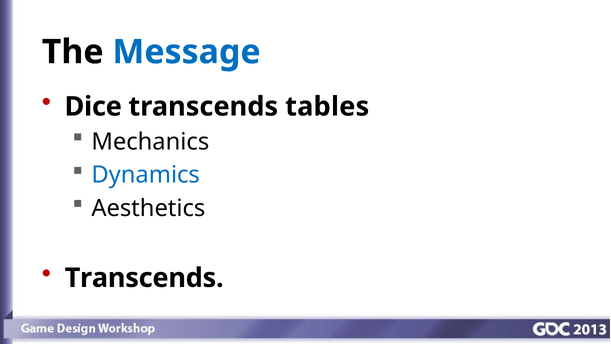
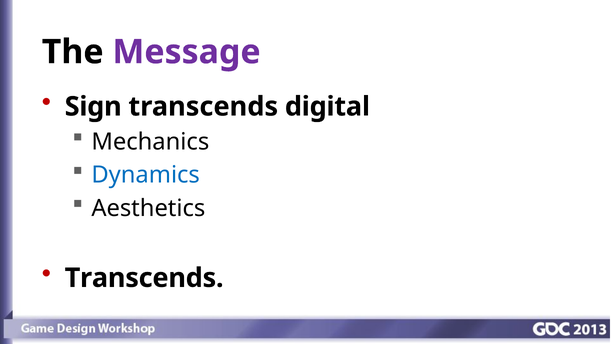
Message colour: blue -> purple
Dice: Dice -> Sign
tables: tables -> digital
